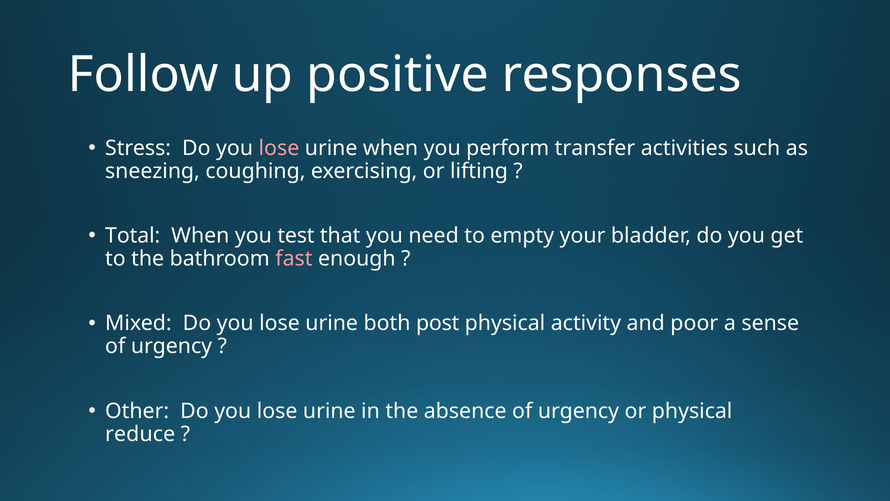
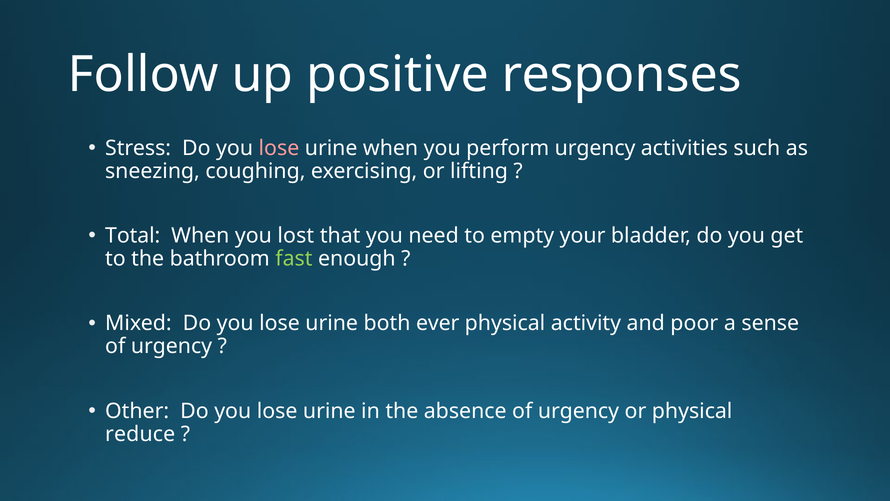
perform transfer: transfer -> urgency
test: test -> lost
fast colour: pink -> light green
post: post -> ever
